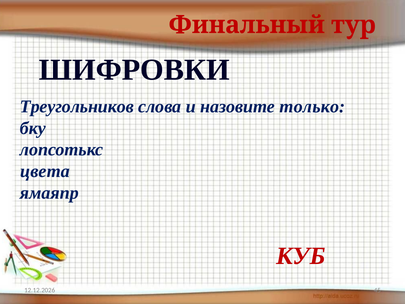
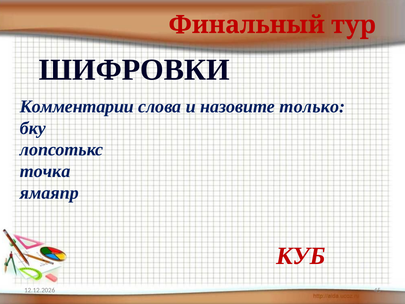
Треугольников: Треугольников -> Комментарии
цвета: цвета -> точка
